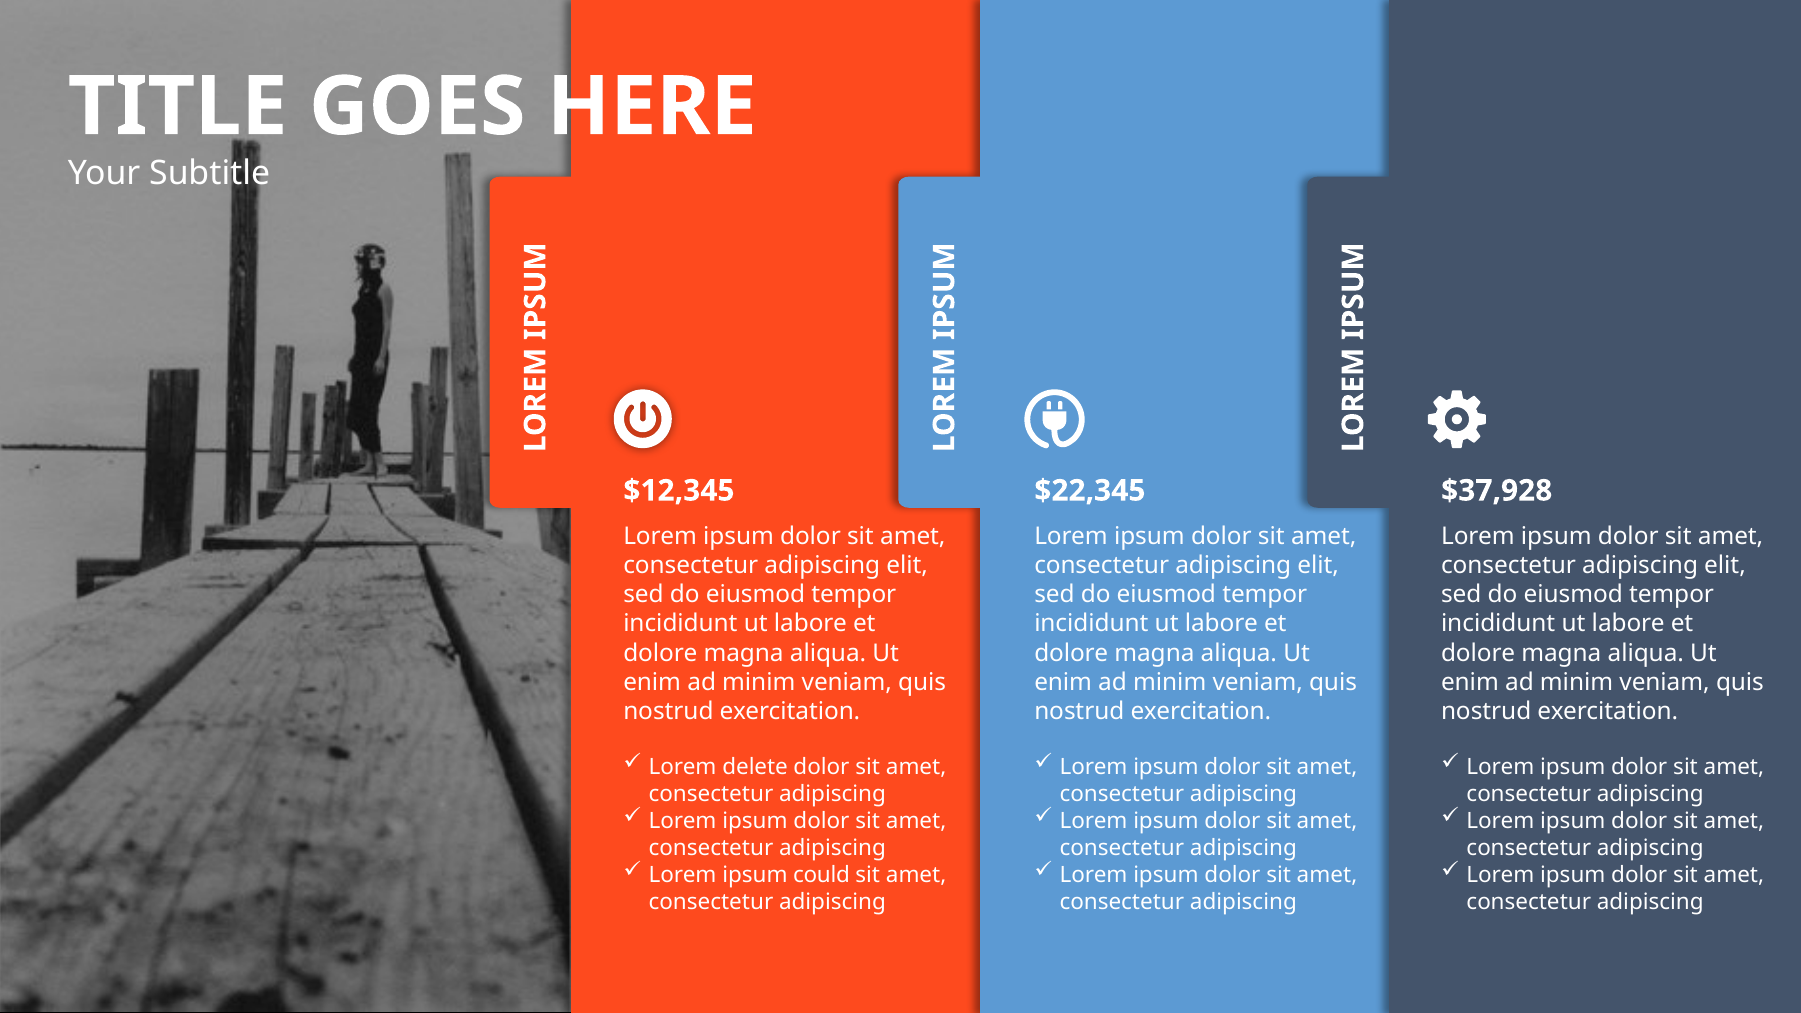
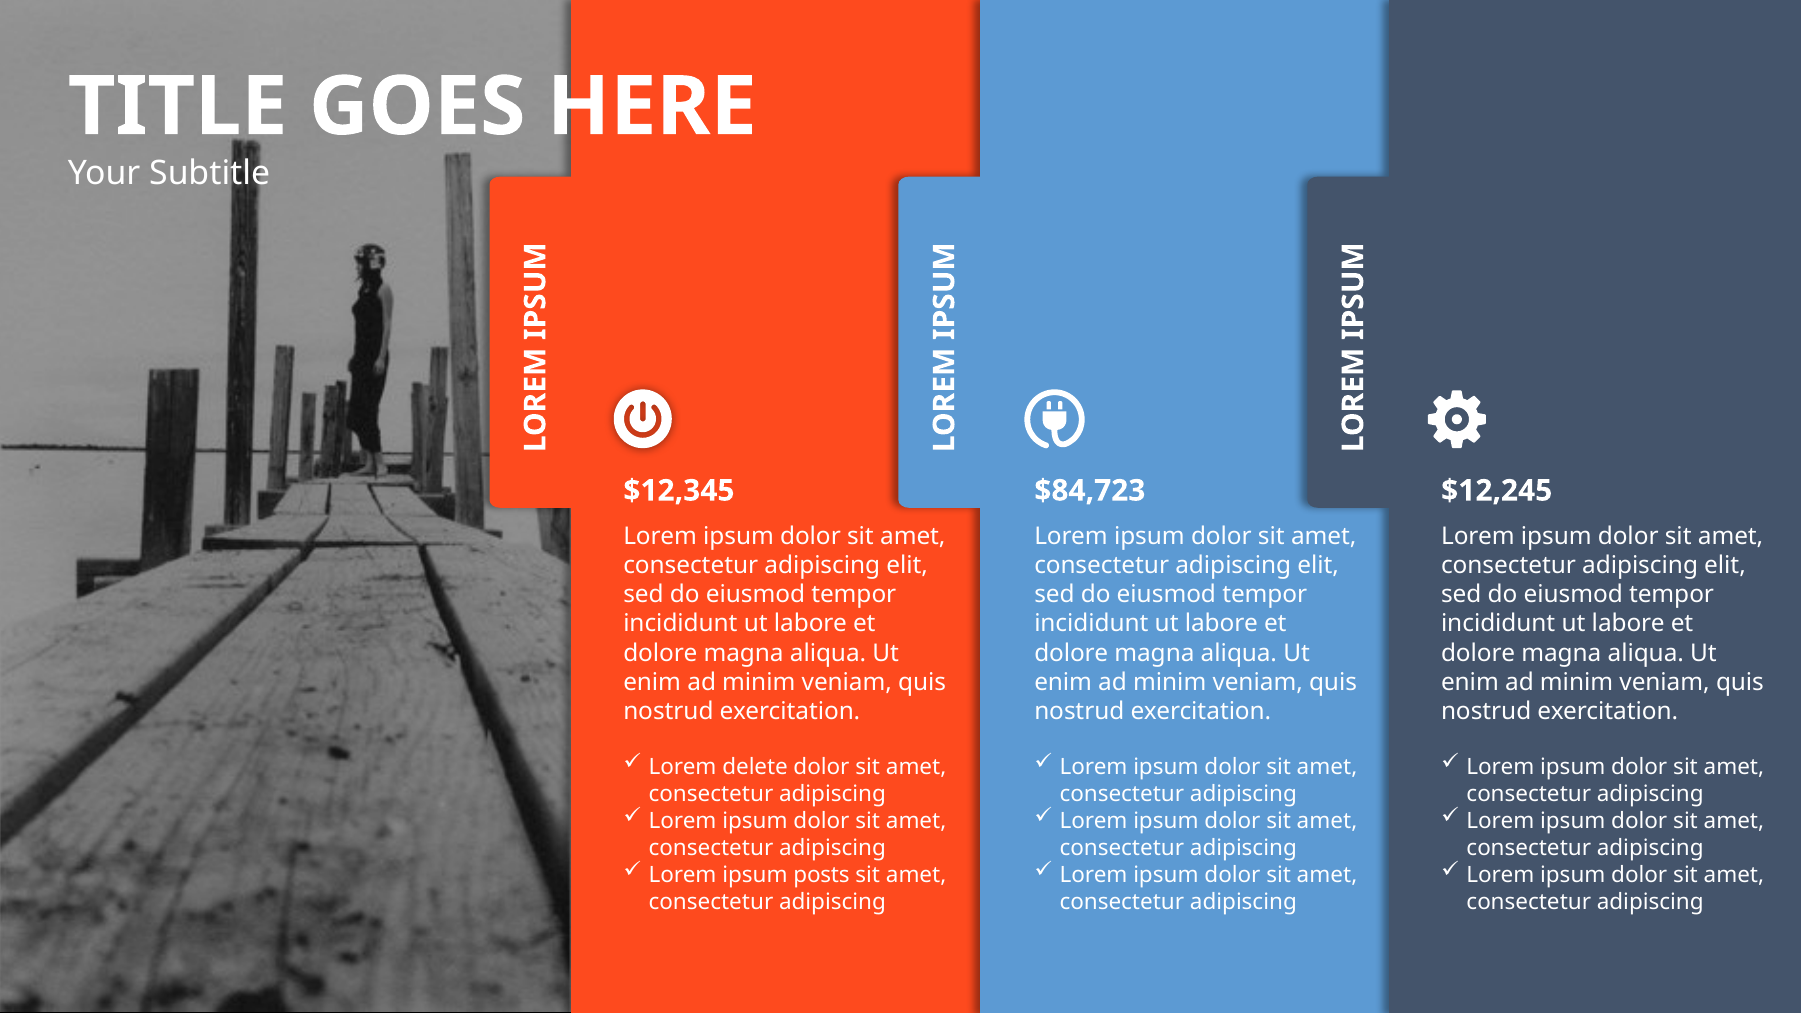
$22,345: $22,345 -> $84,723
$37,928: $37,928 -> $12,245
could: could -> posts
